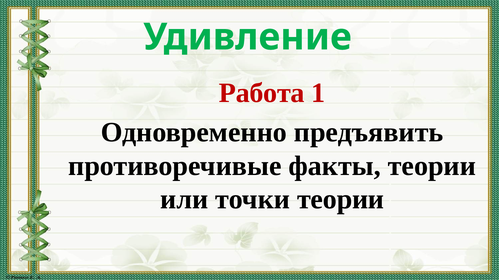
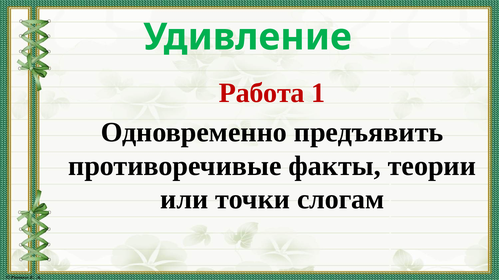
точки теории: теории -> слогам
